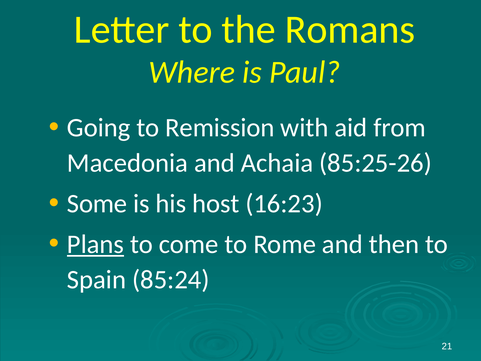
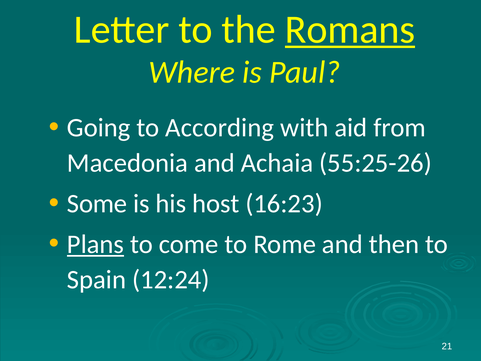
Romans underline: none -> present
Remission: Remission -> According
85:25-26: 85:25-26 -> 55:25-26
85:24: 85:24 -> 12:24
